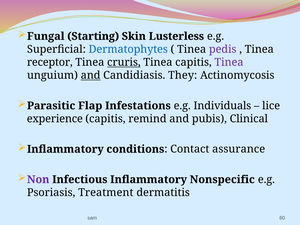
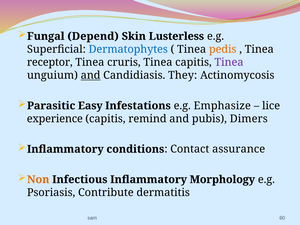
Starting: Starting -> Depend
pedis colour: purple -> orange
cruris underline: present -> none
Flap: Flap -> Easy
Individuals: Individuals -> Emphasize
Clinical: Clinical -> Dimers
Non colour: purple -> orange
Nonspecific: Nonspecific -> Morphology
Treatment: Treatment -> Contribute
